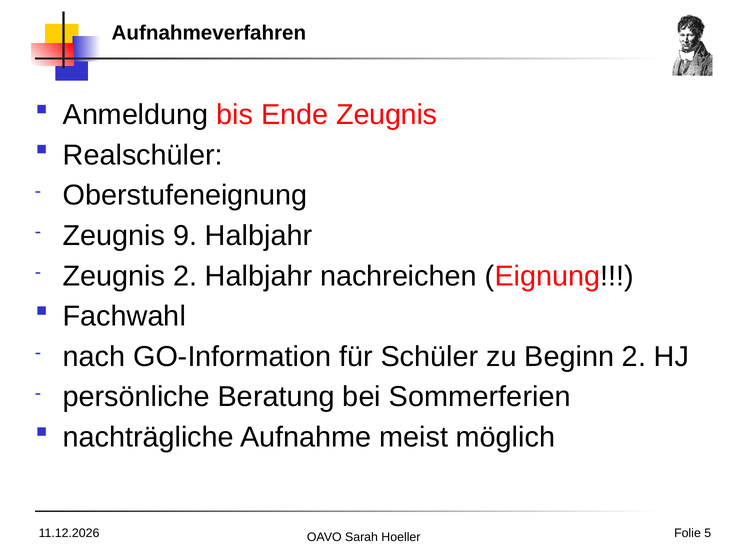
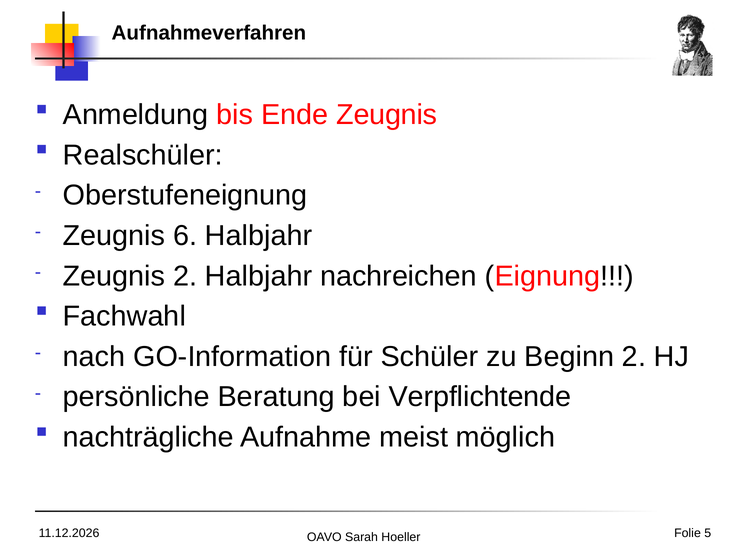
9: 9 -> 6
Sommerferien: Sommerferien -> Verpflichtende
